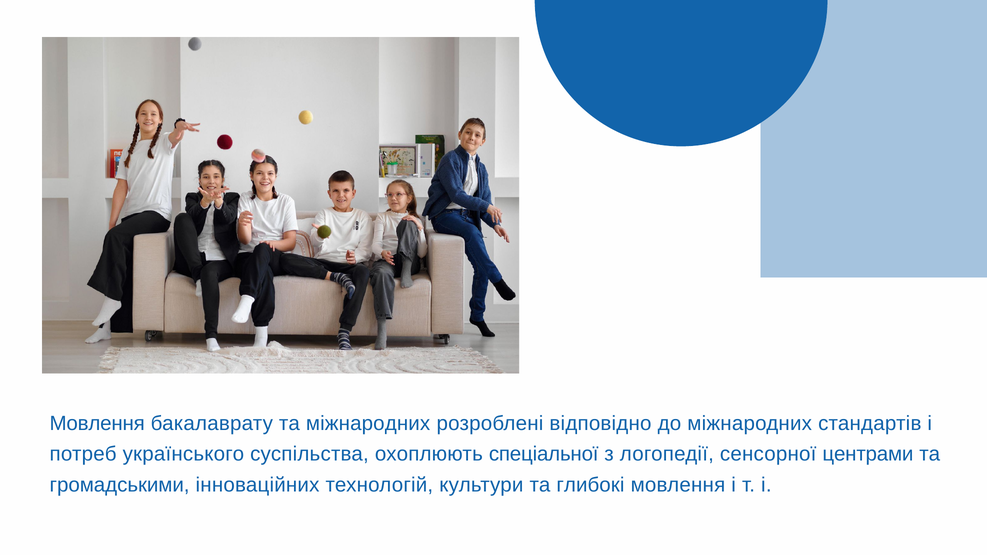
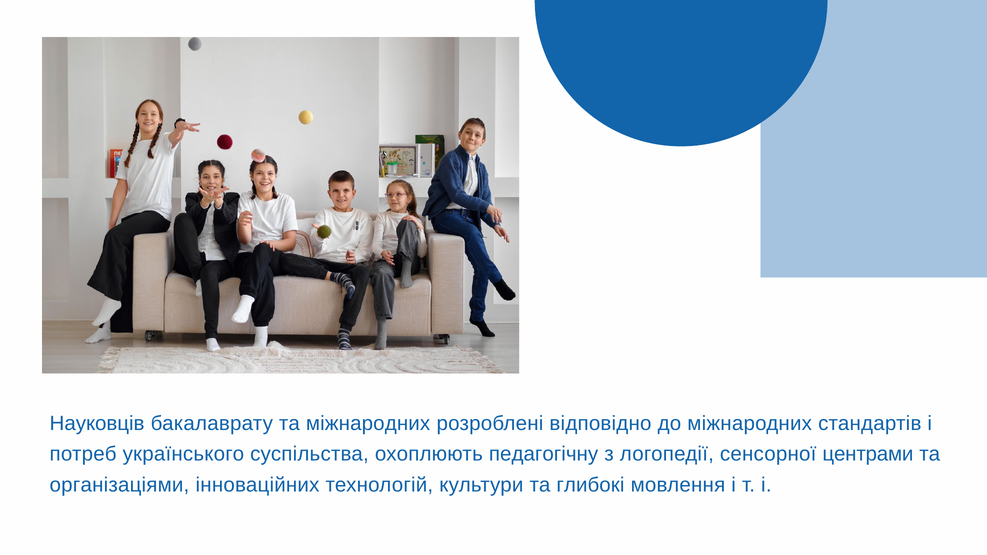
Мовлення at (97, 423): Мовлення -> Науковців
спеціальної: спеціальної -> педагогічну
громадськими: громадськими -> організаціями
